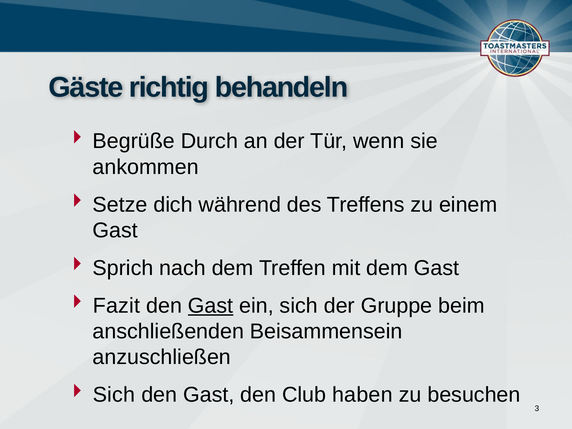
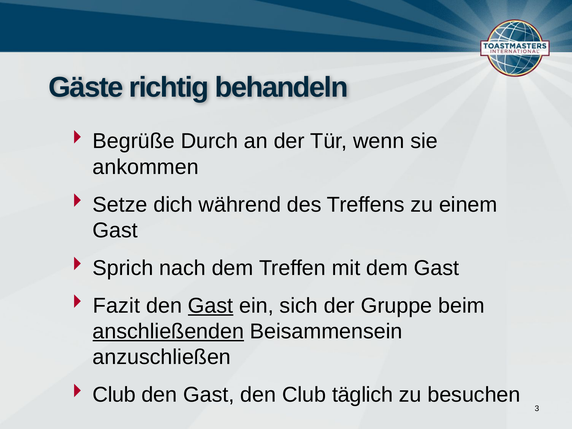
anschließenden underline: none -> present
Sich at (114, 395): Sich -> Club
haben: haben -> täglich
